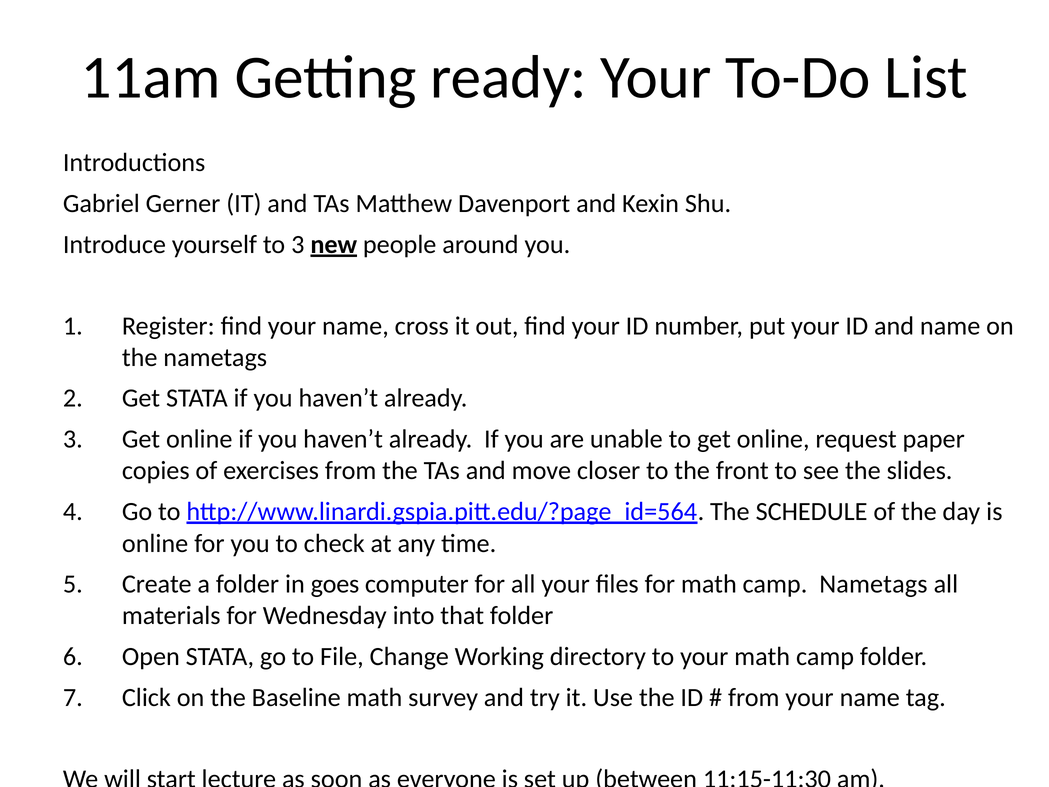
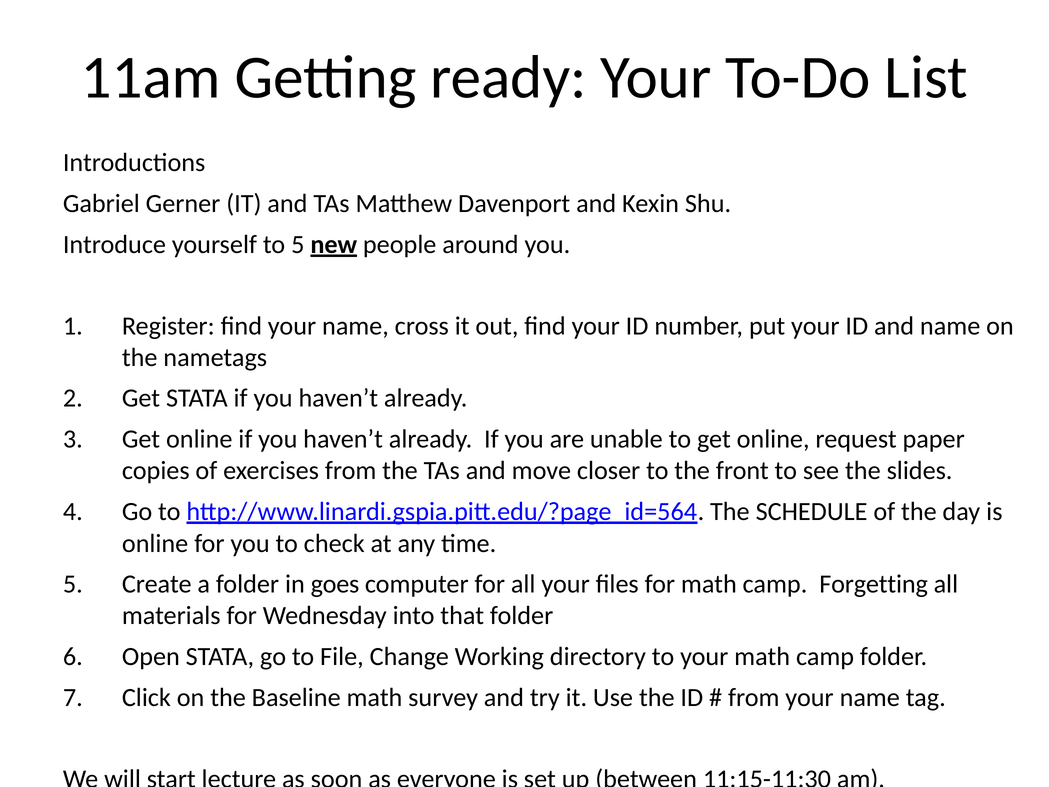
to 3: 3 -> 5
camp Nametags: Nametags -> Forgetting
